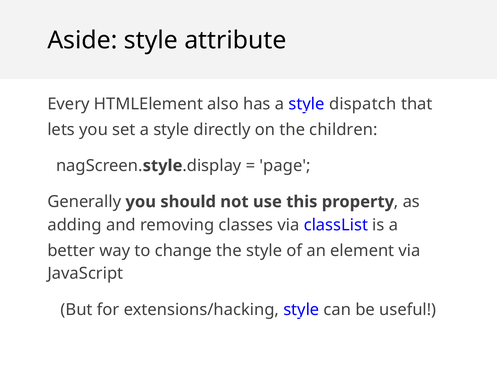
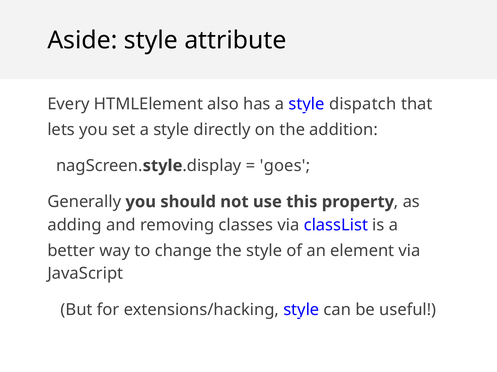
children: children -> addition
page: page -> goes
